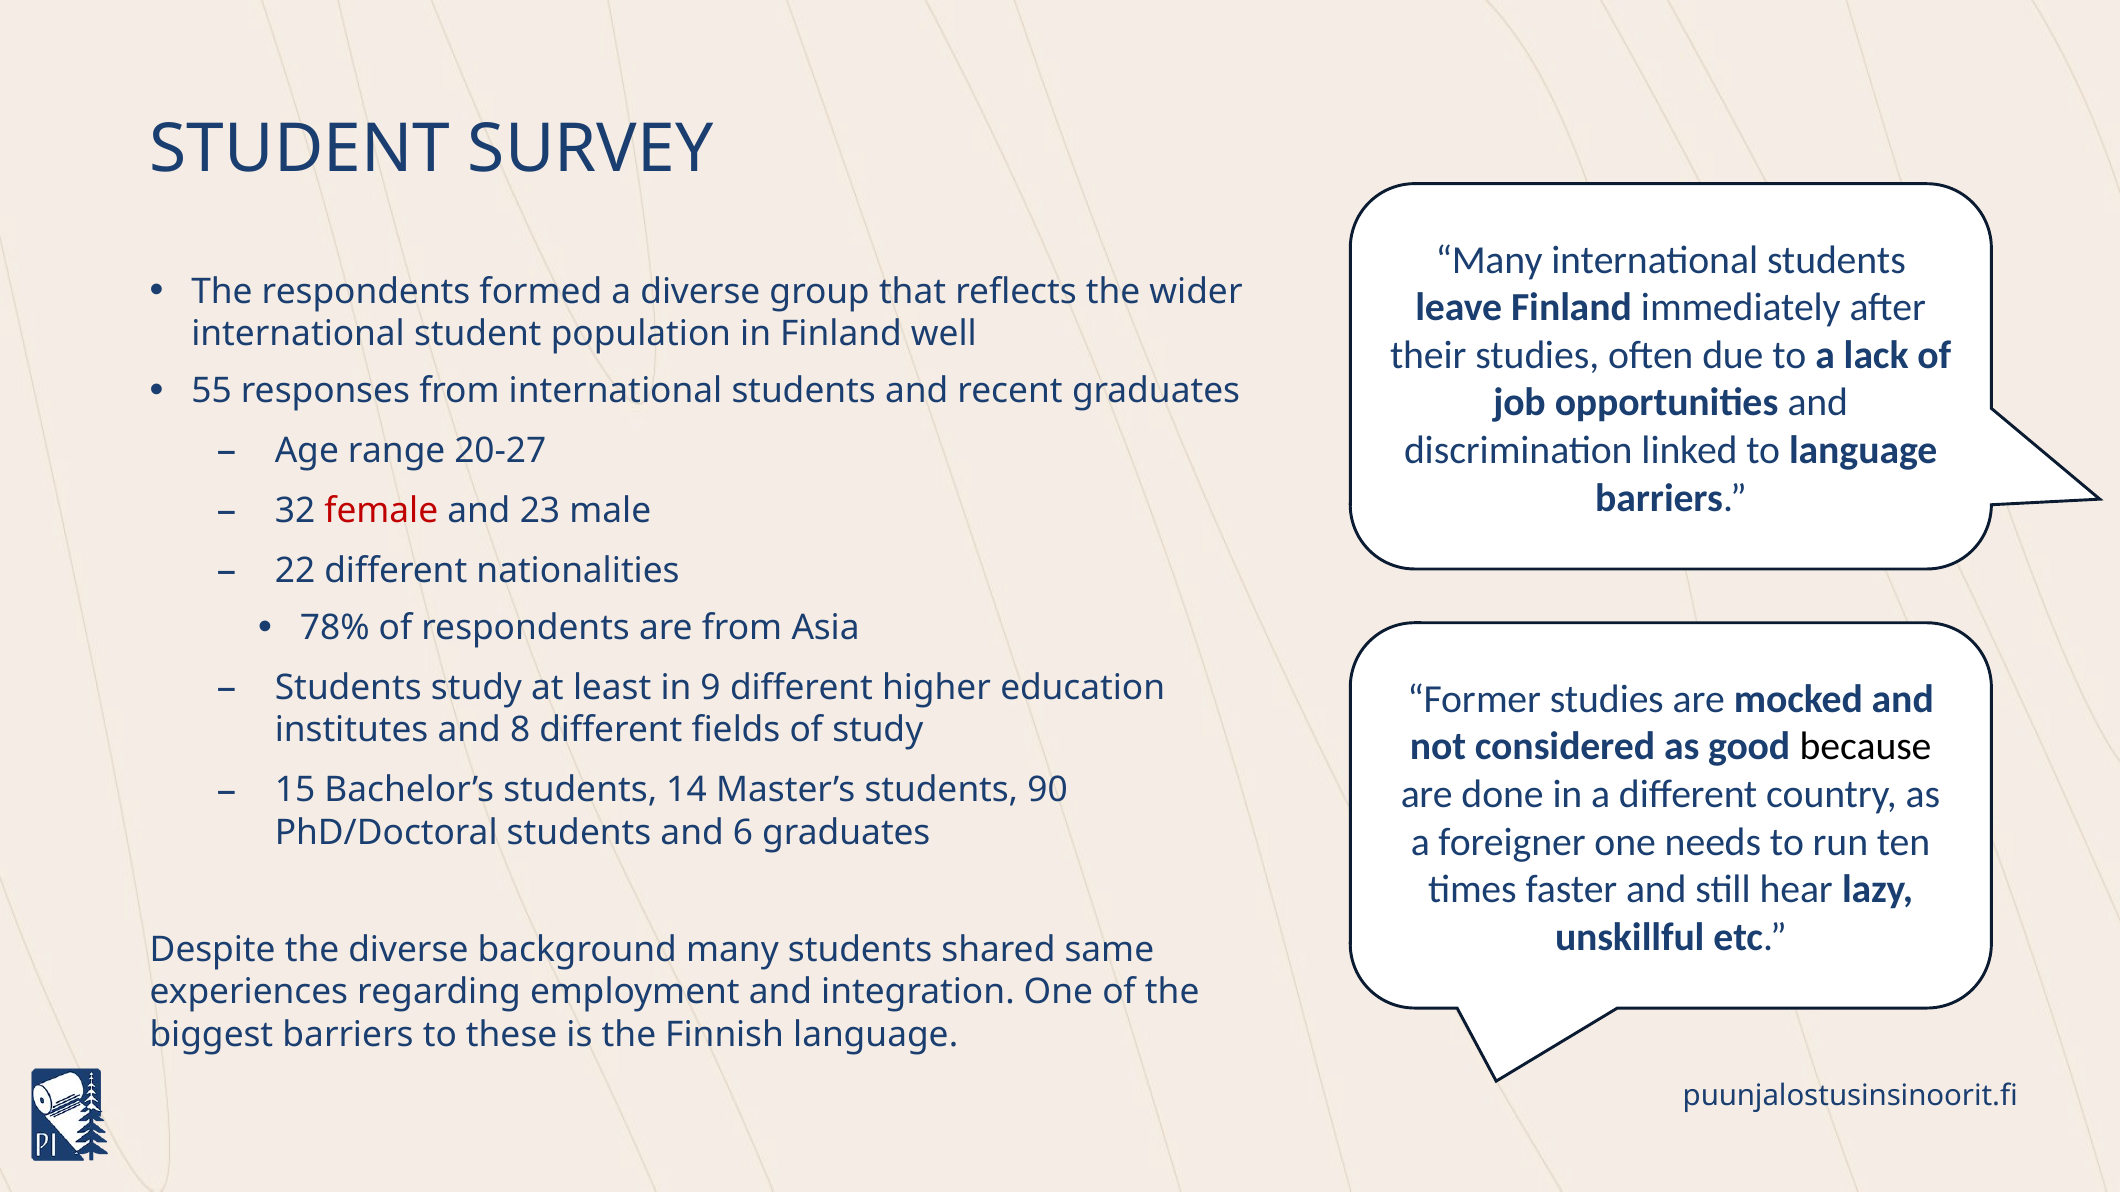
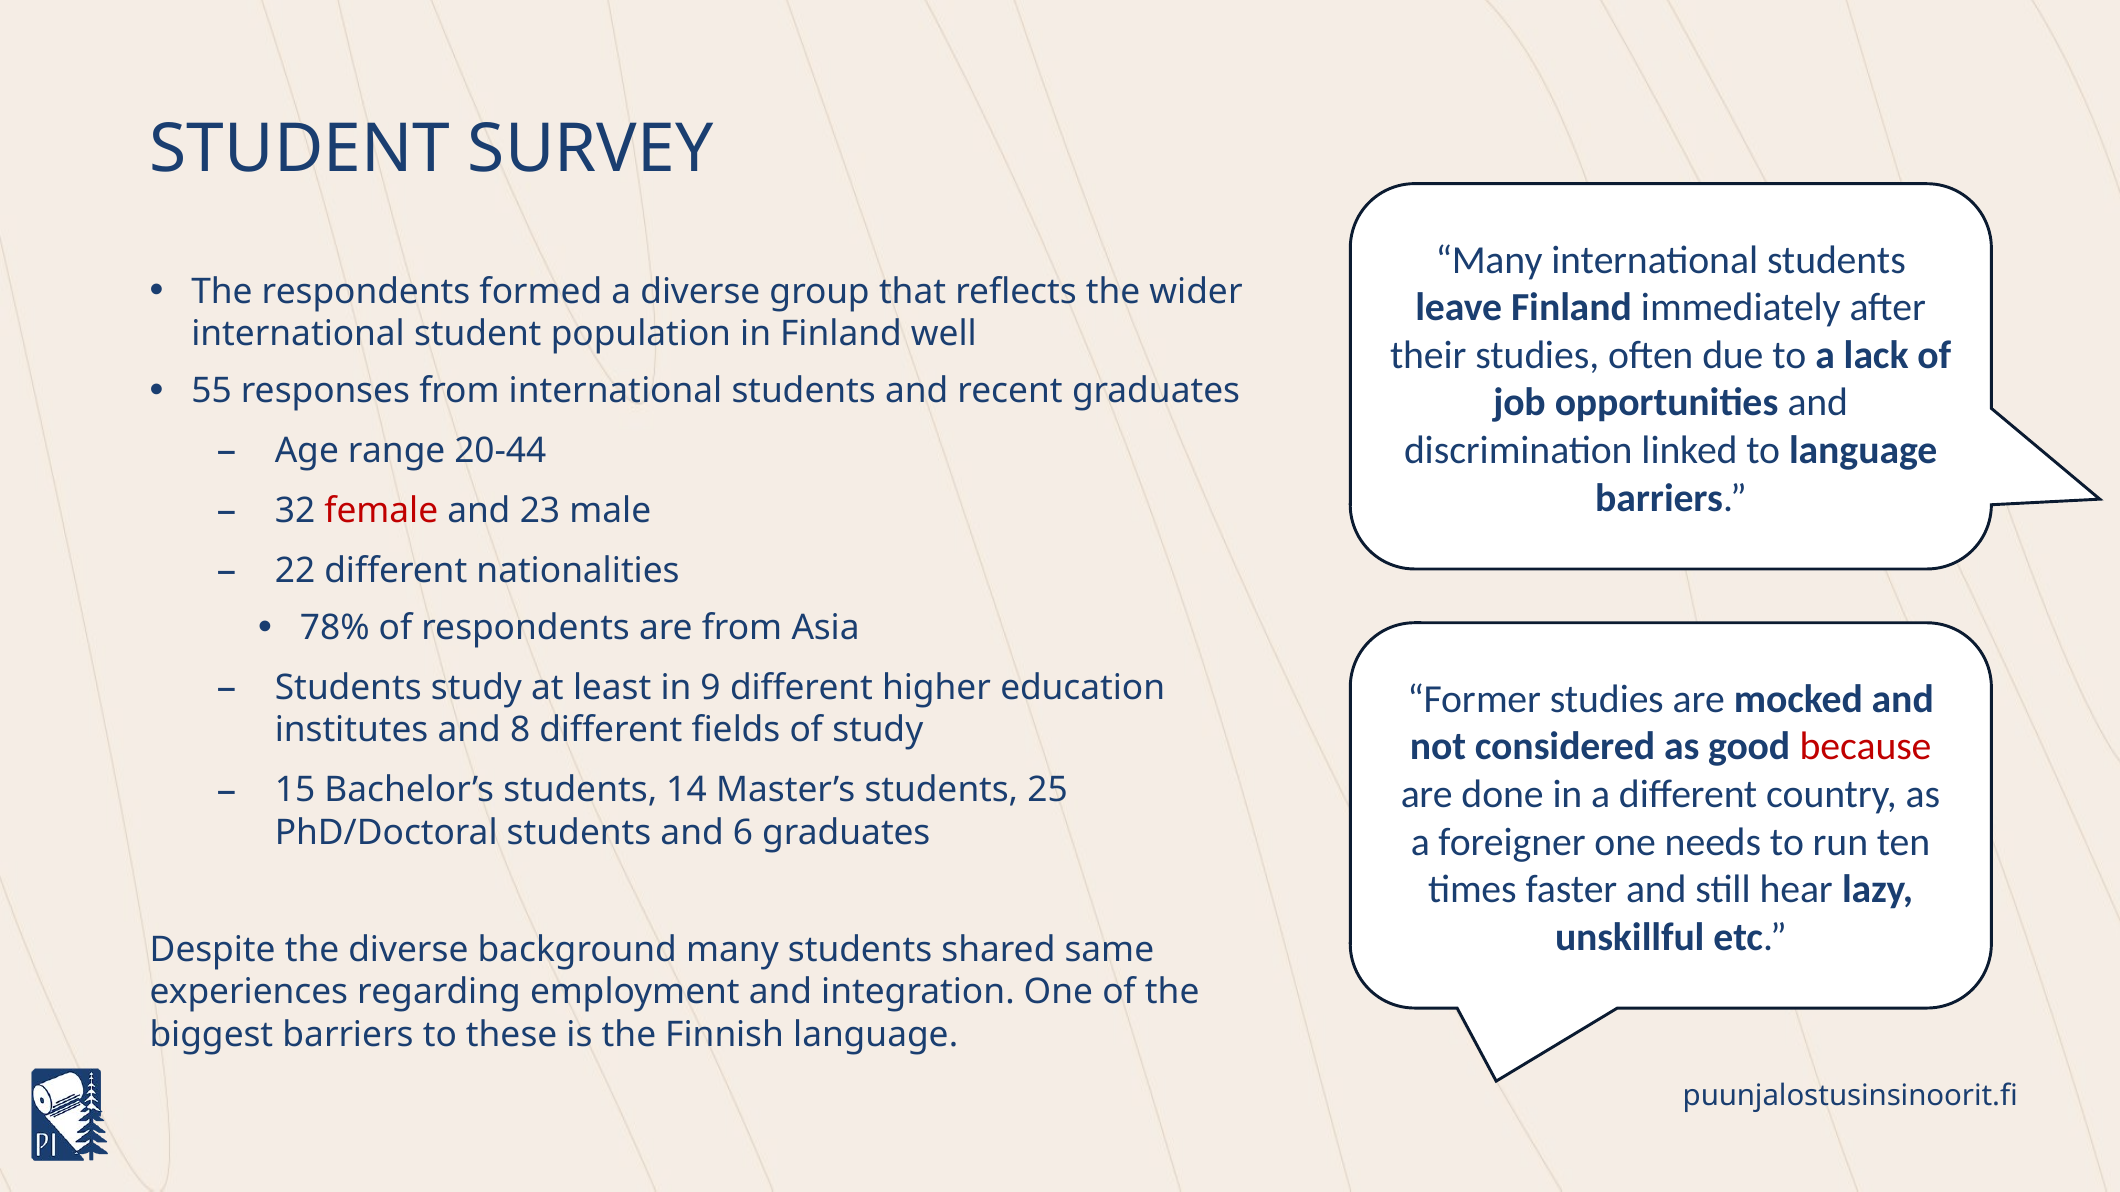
20-27: 20-27 -> 20-44
because colour: black -> red
90: 90 -> 25
